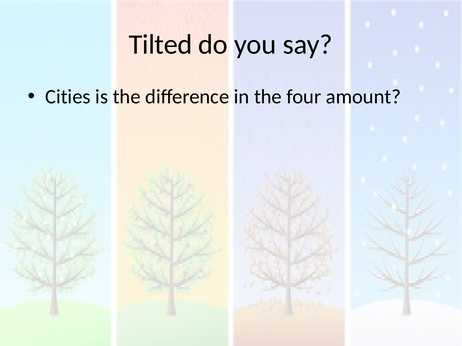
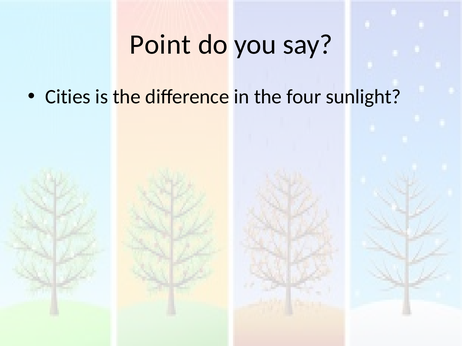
Tilted: Tilted -> Point
amount: amount -> sunlight
